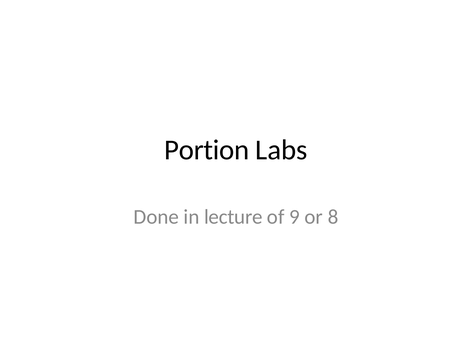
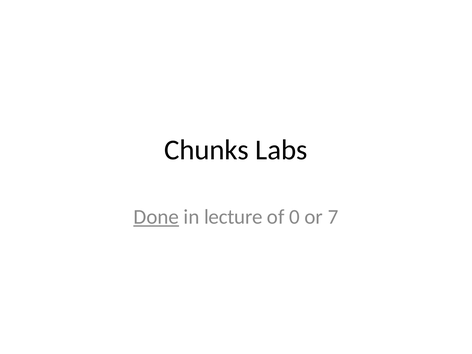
Portion: Portion -> Chunks
Done underline: none -> present
9: 9 -> 0
8: 8 -> 7
